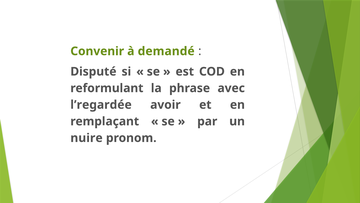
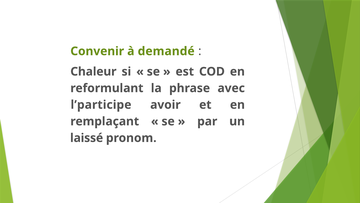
Disputé: Disputé -> Chaleur
l’regardée: l’regardée -> l’participe
nuire: nuire -> laissé
